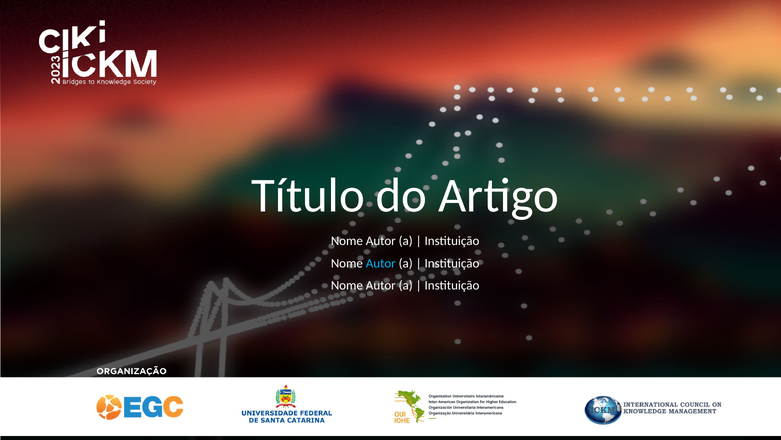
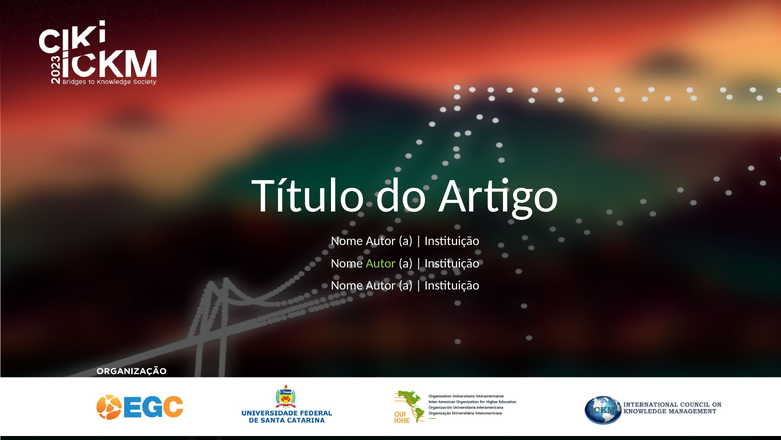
Autor at (381, 263) colour: light blue -> light green
